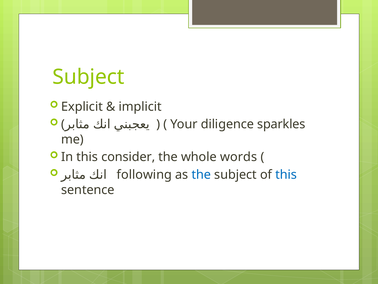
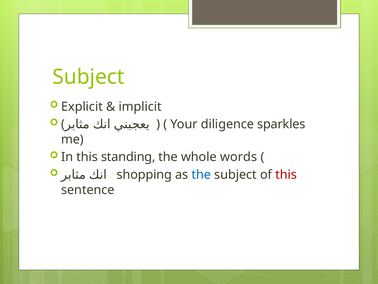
consider: consider -> standing
following: following -> shopping
this at (286, 174) colour: blue -> red
